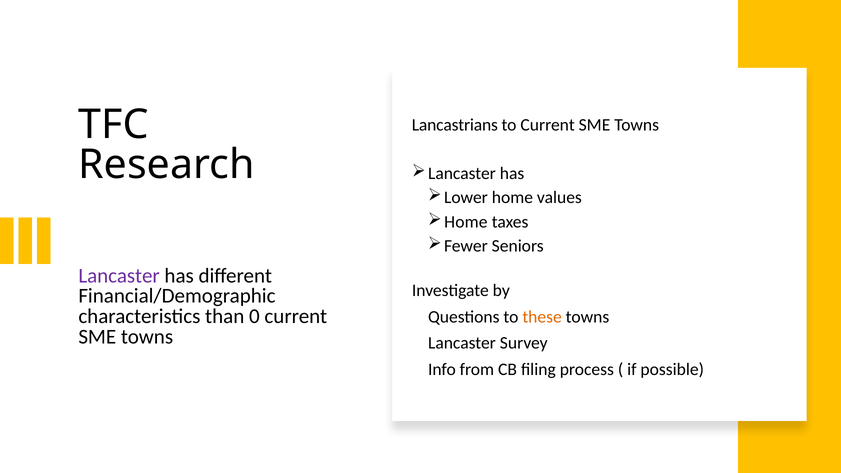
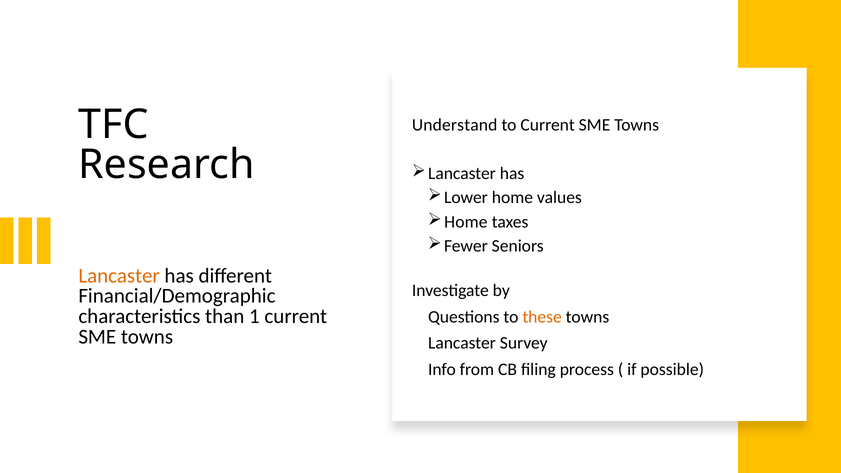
Lancastrians: Lancastrians -> Understand
Lancaster at (119, 276) colour: purple -> orange
0: 0 -> 1
